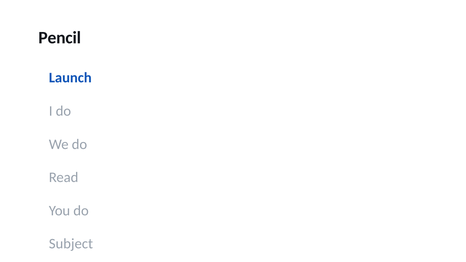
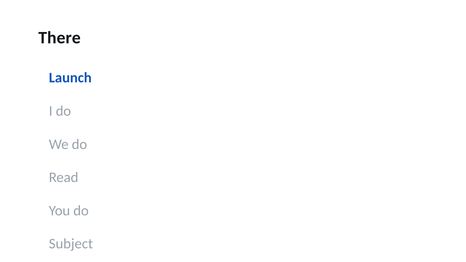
Pencil: Pencil -> There
